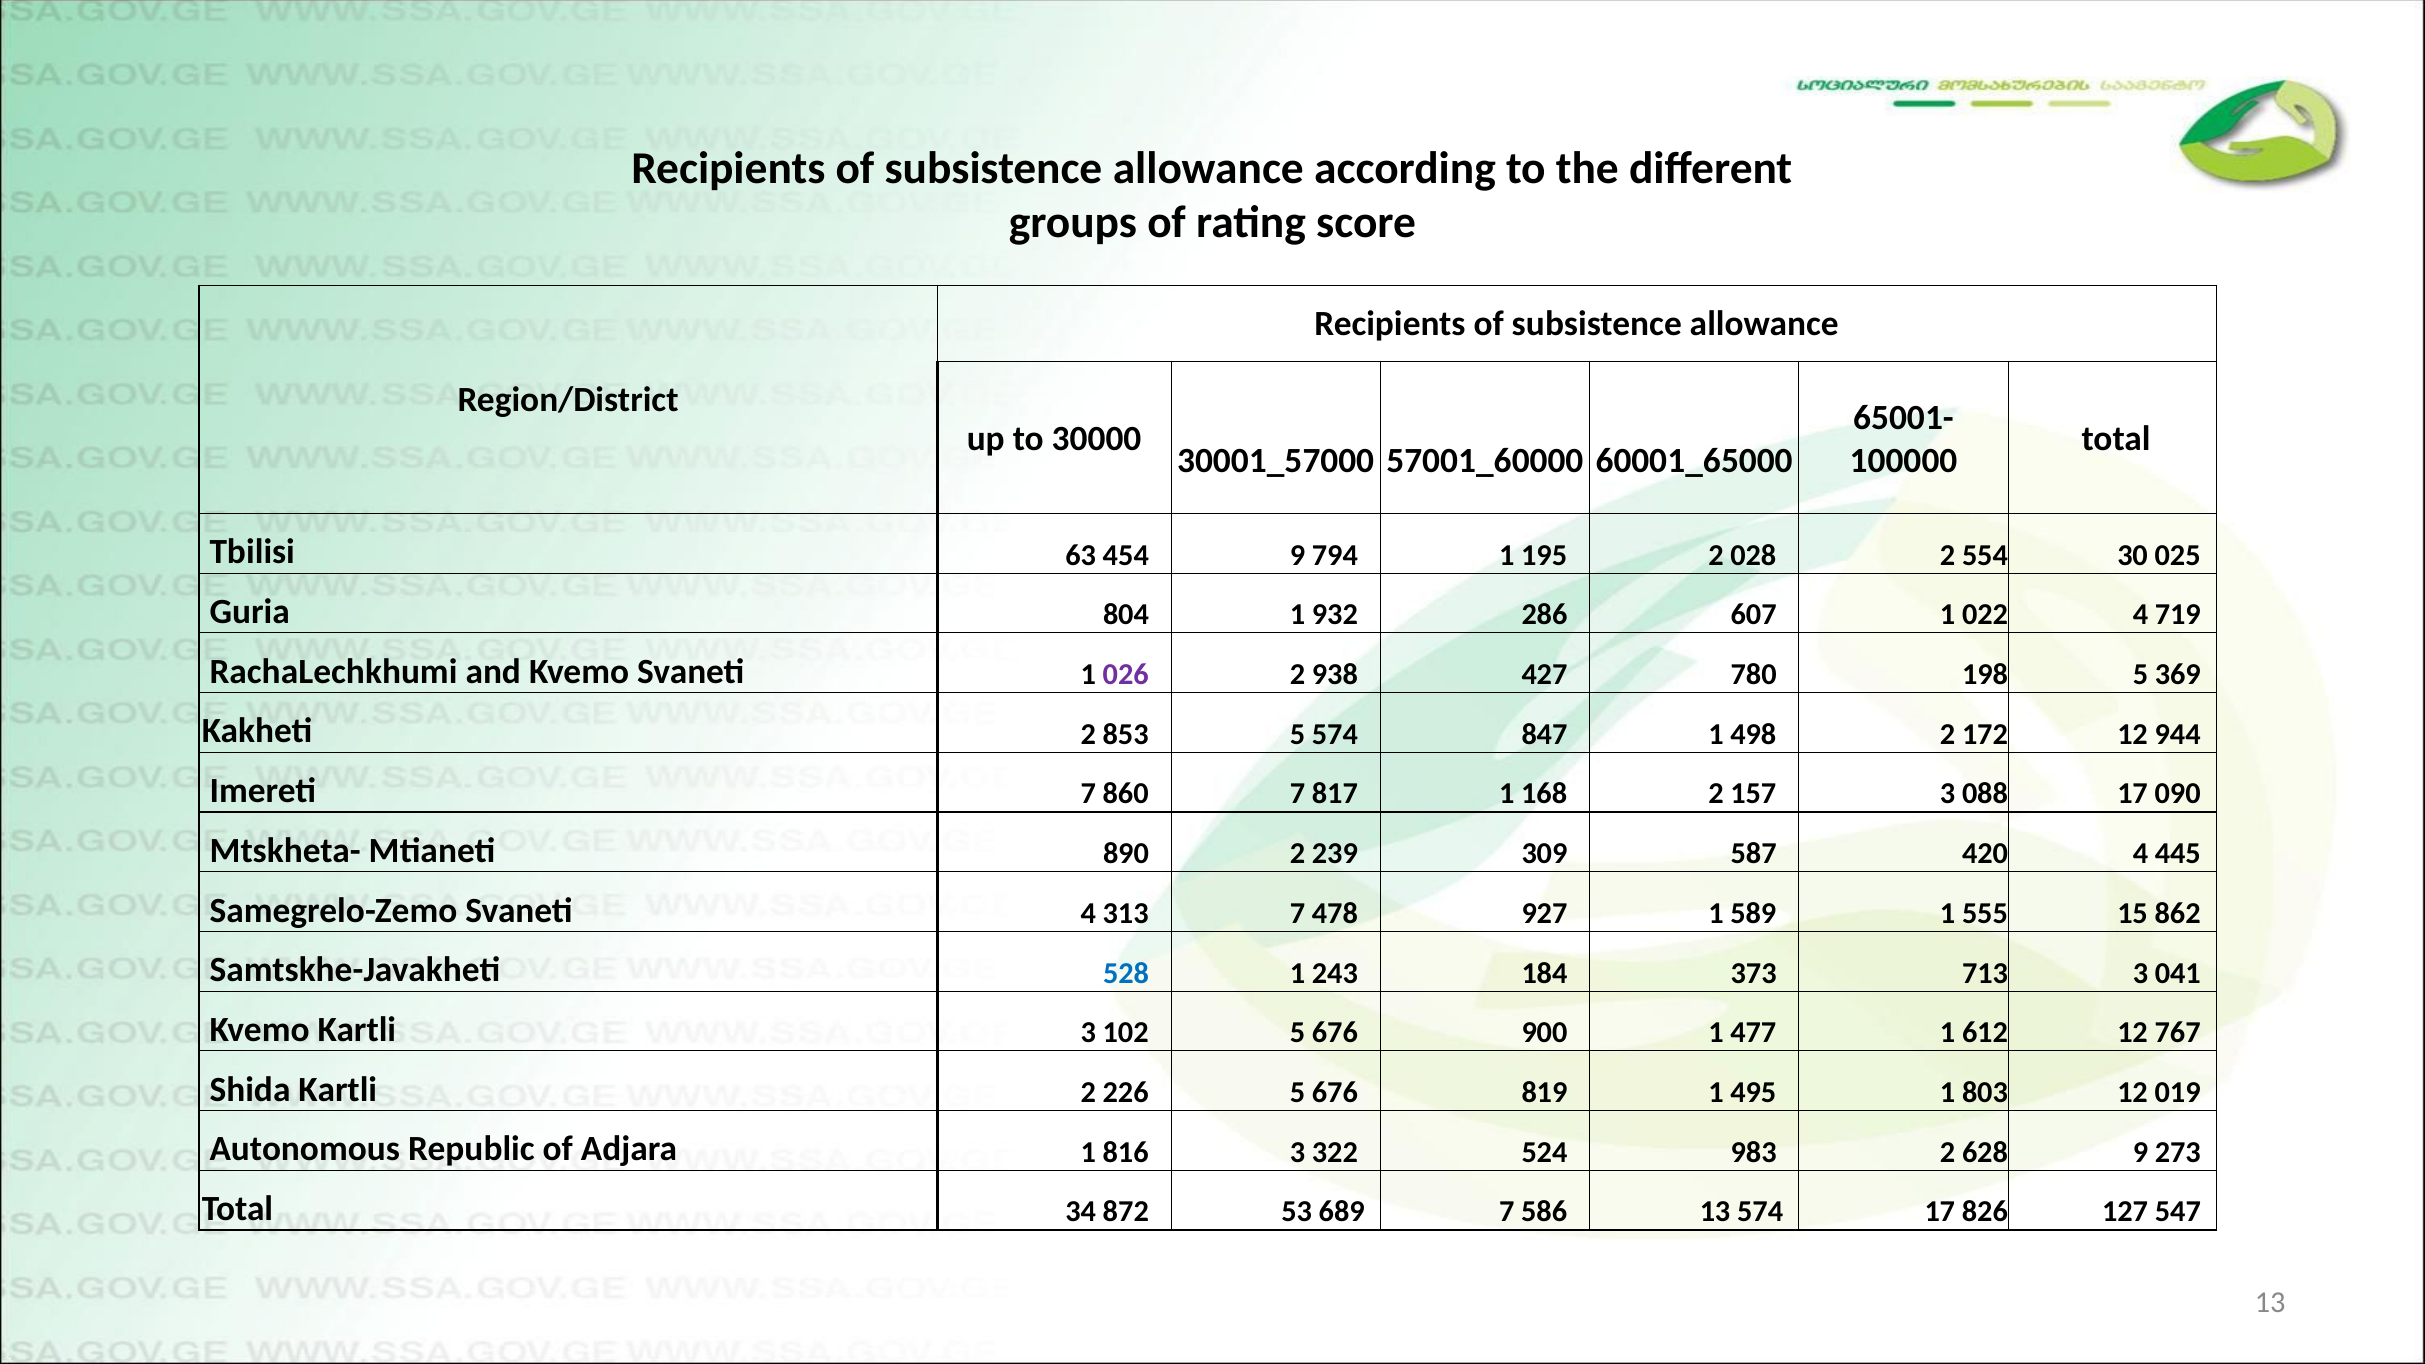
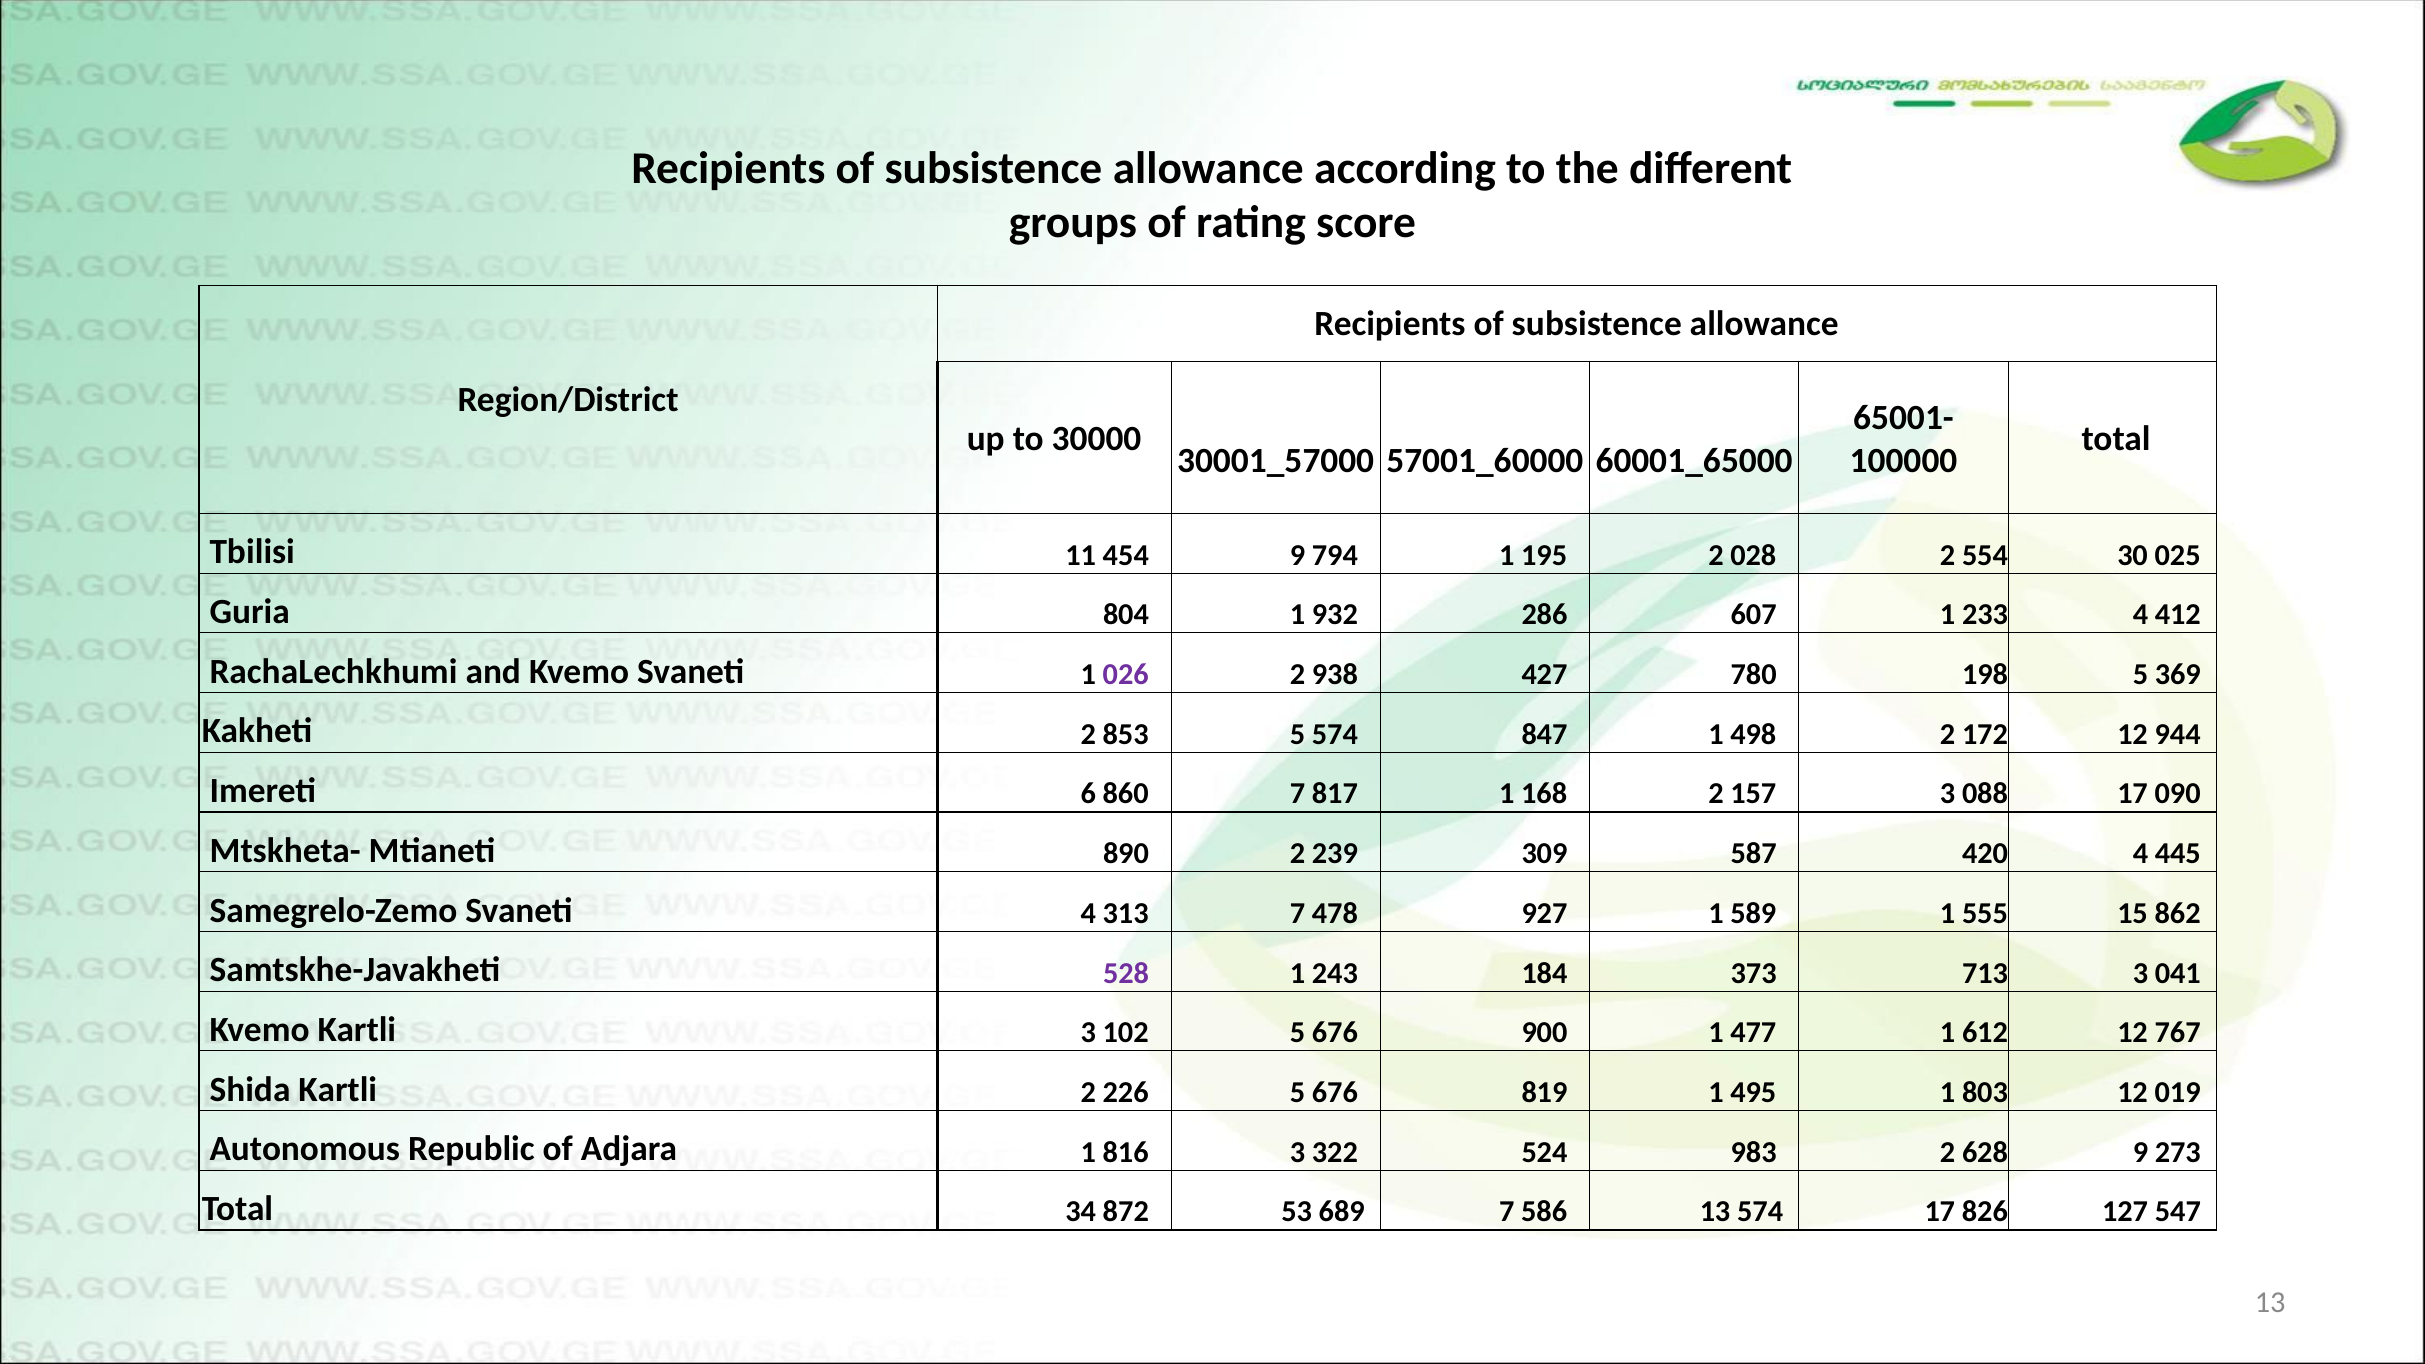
63: 63 -> 11
022: 022 -> 233
719: 719 -> 412
Imereti 7: 7 -> 6
528 colour: blue -> purple
